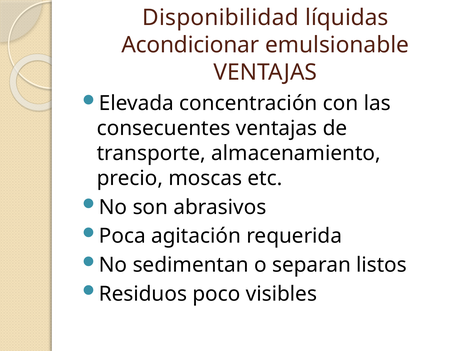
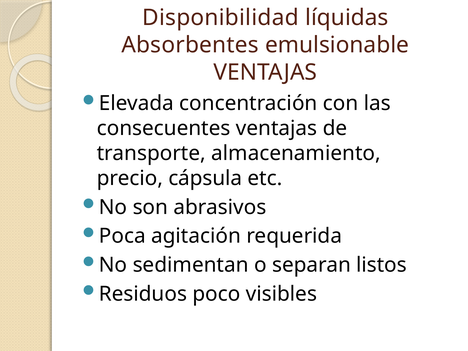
Acondicionar: Acondicionar -> Absorbentes
moscas: moscas -> cápsula
